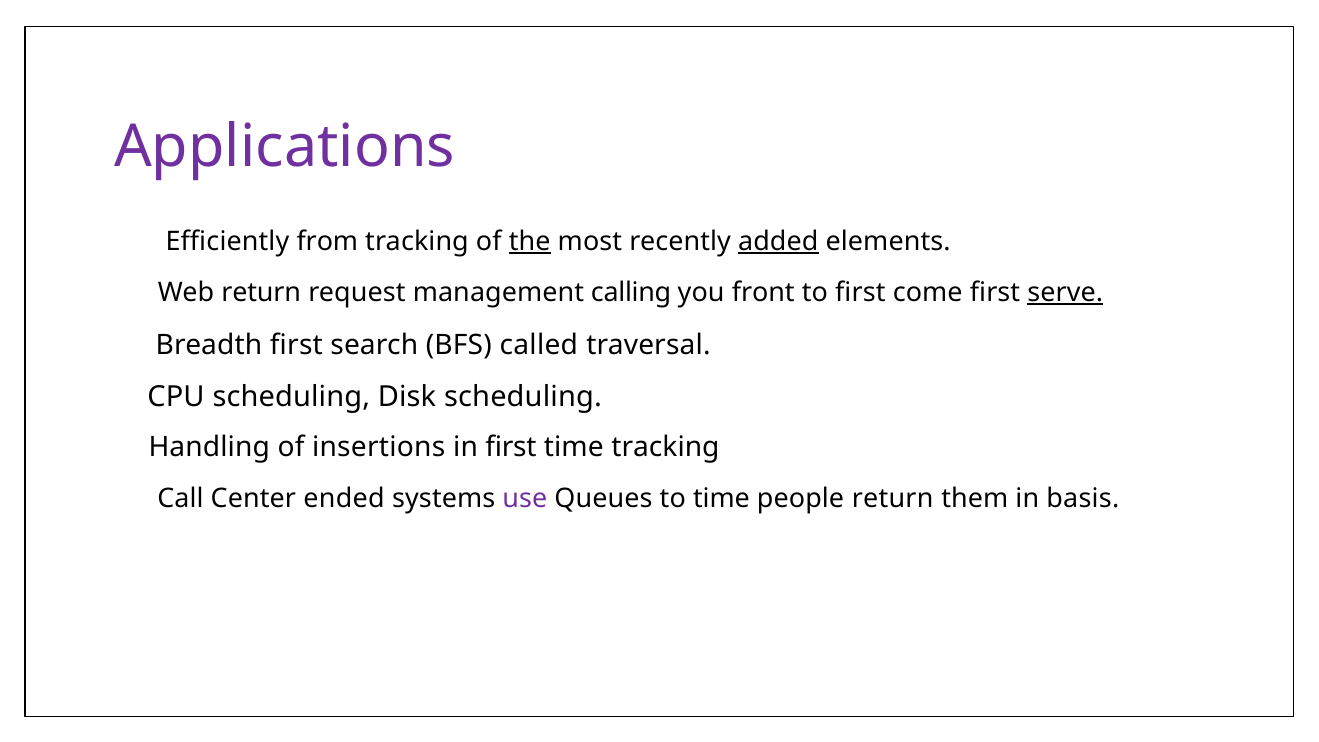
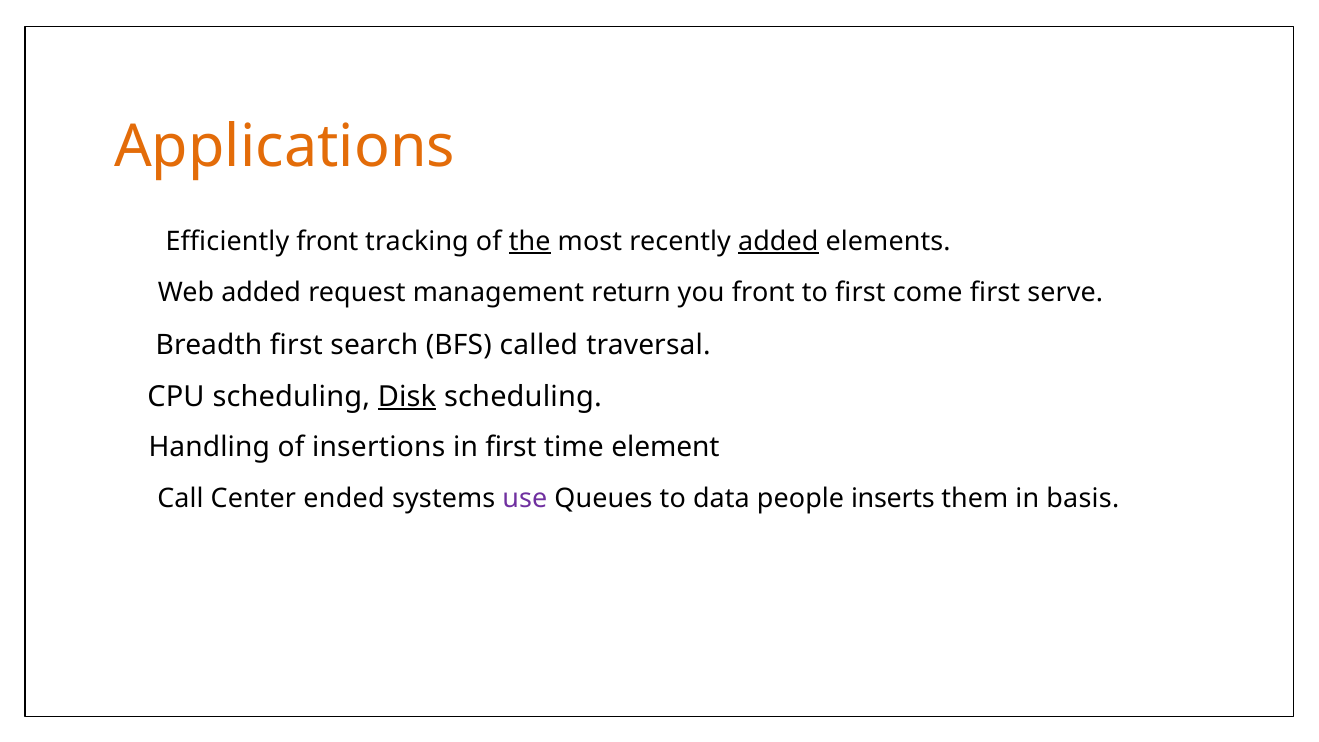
Applications colour: purple -> orange
▪Efficiently from: from -> front
▪Web return: return -> added
calling: calling -> return
serve underline: present -> none
Disk underline: none -> present
time tracking: tracking -> element
to time: time -> data
people return: return -> inserts
